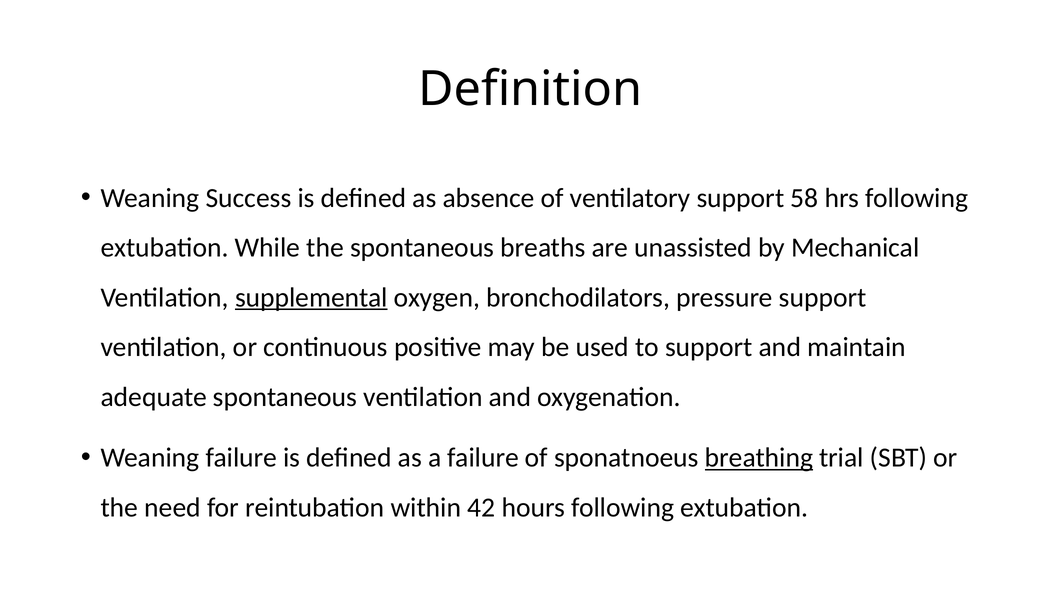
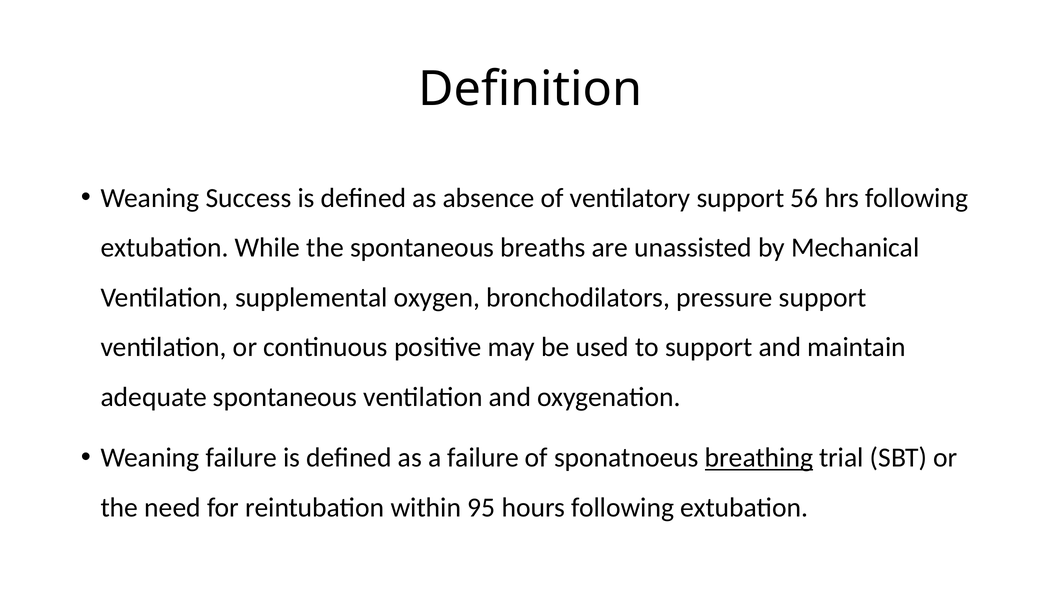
58: 58 -> 56
supplemental underline: present -> none
42: 42 -> 95
